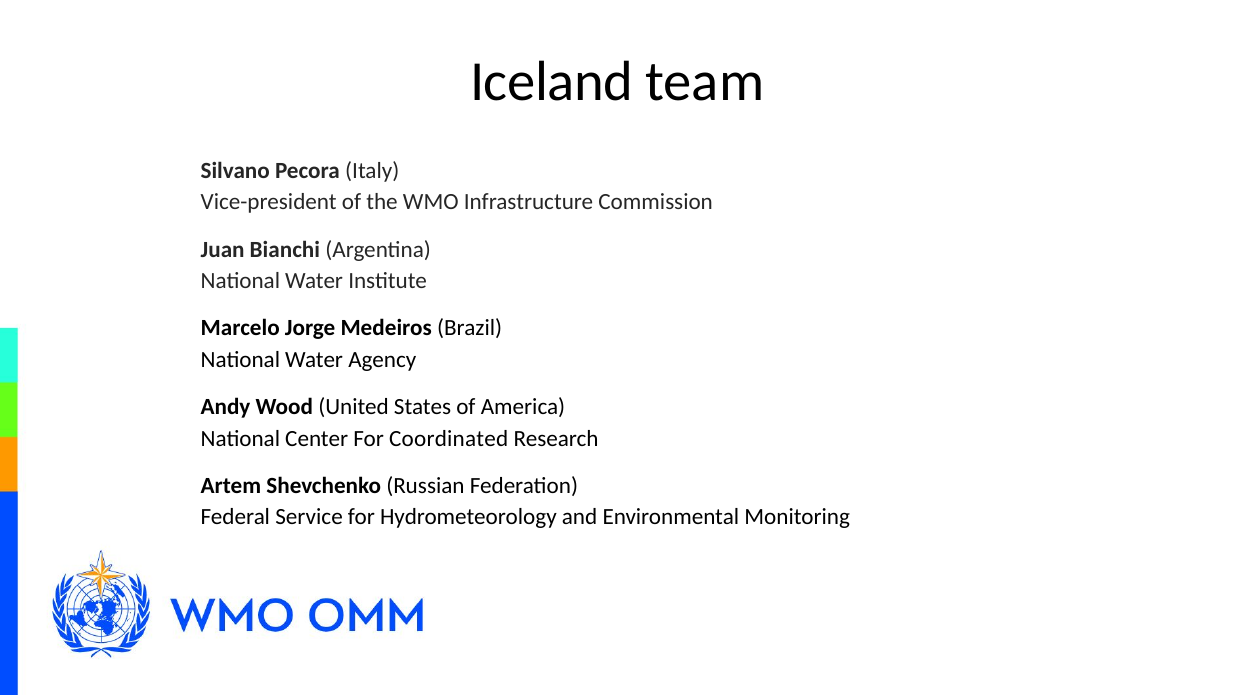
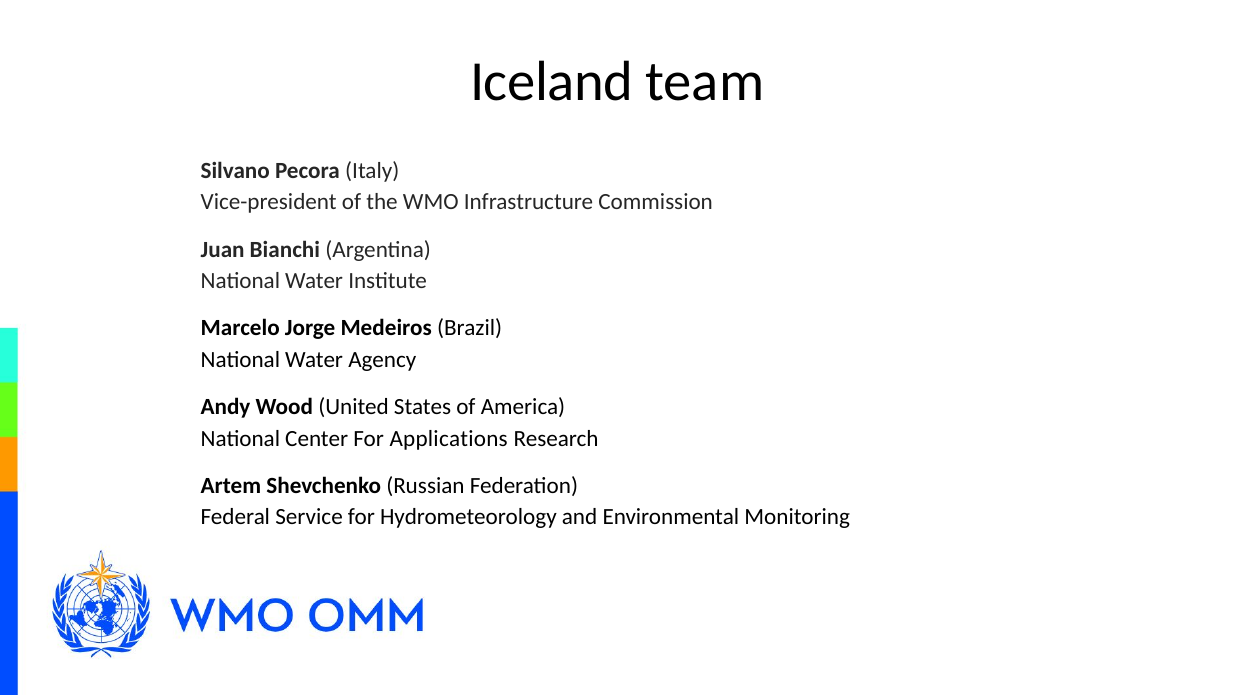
Coordinated: Coordinated -> Applications
